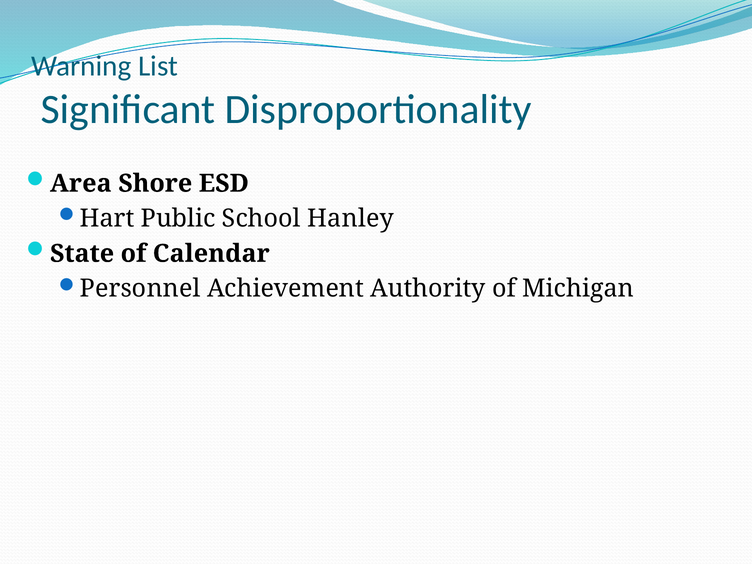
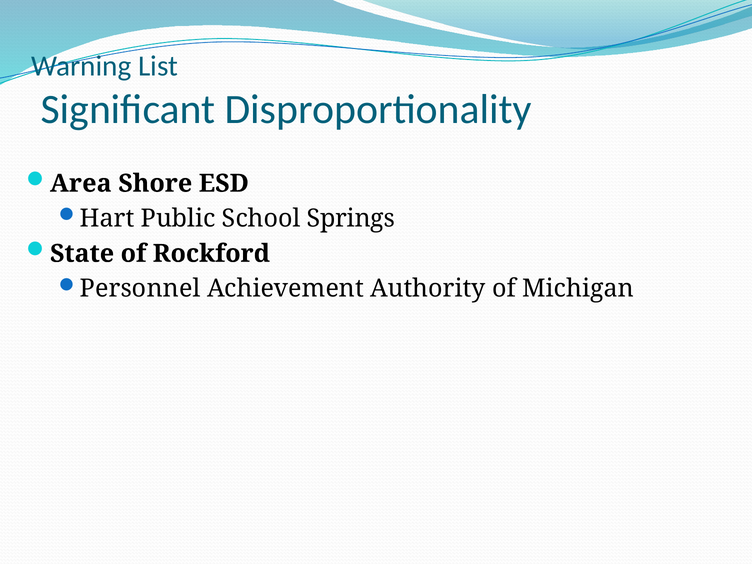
Hanley: Hanley -> Springs
Calendar: Calendar -> Rockford
